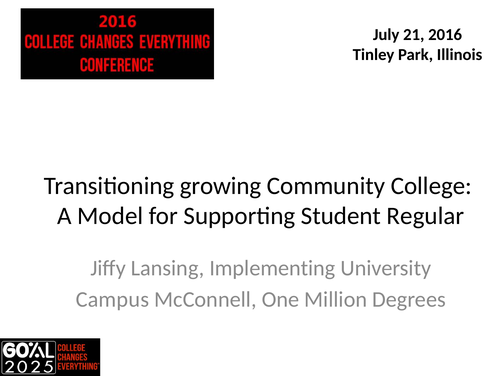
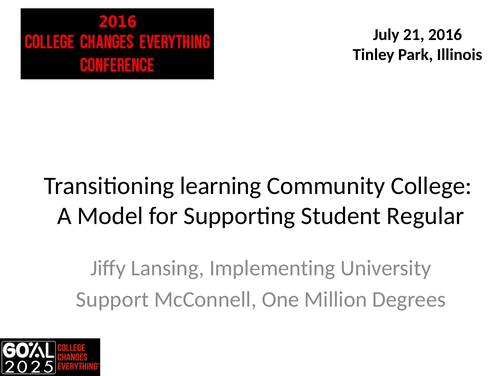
growing: growing -> learning
Campus: Campus -> Support
